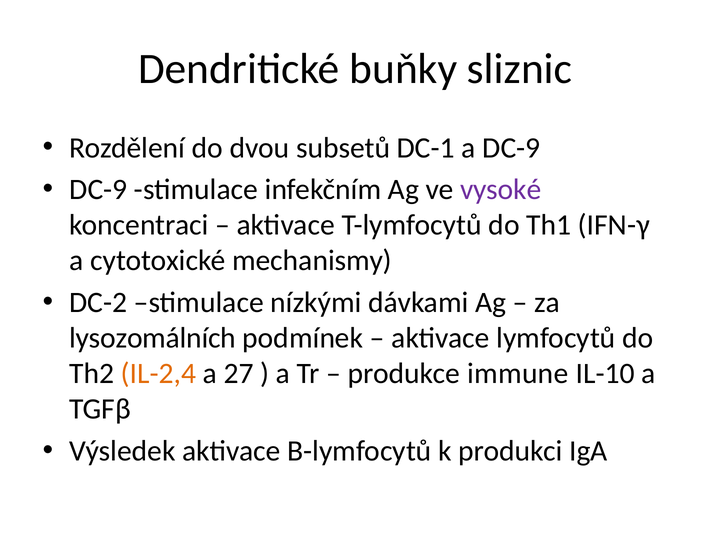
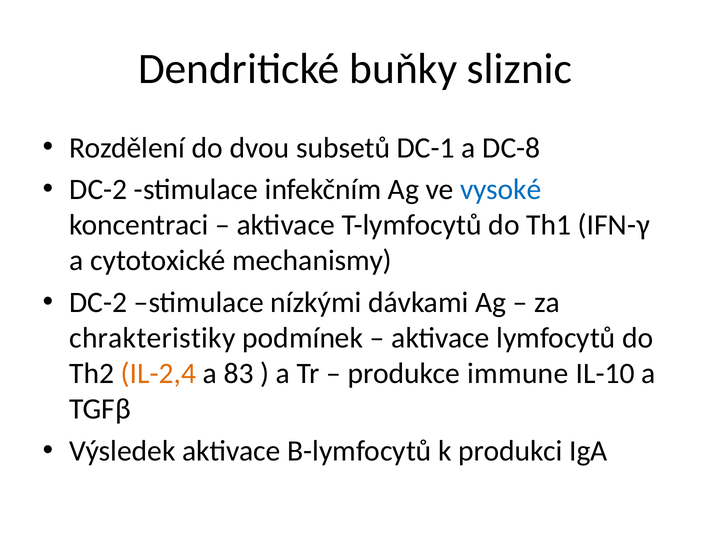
a DC-9: DC-9 -> DC-8
DC-9 at (98, 190): DC-9 -> DC-2
vysoké colour: purple -> blue
lysozomálních: lysozomálních -> chrakteristiky
27: 27 -> 83
